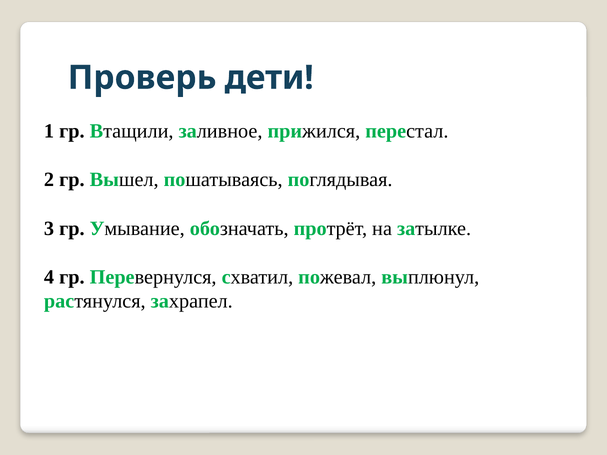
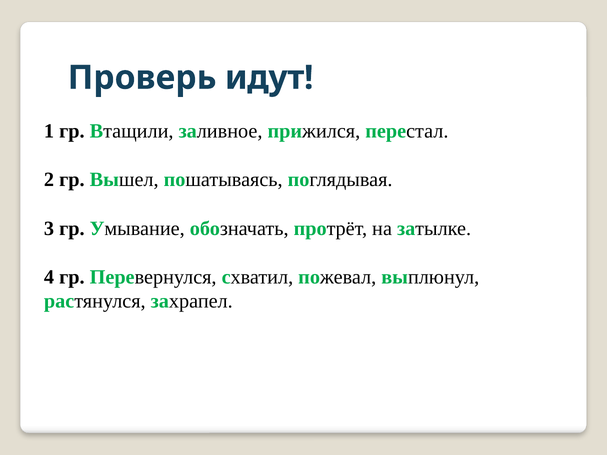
дети: дети -> идут
